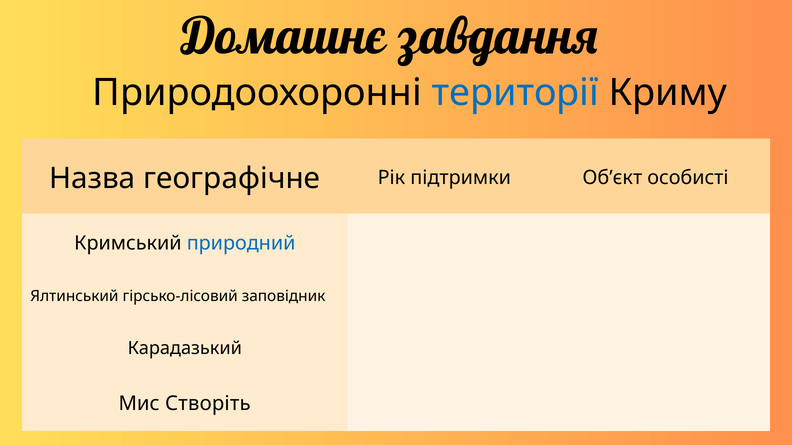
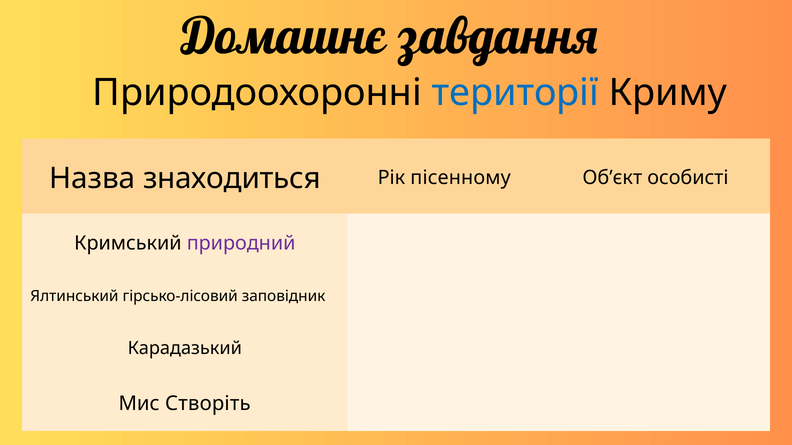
географічне: географічне -> знаходиться
підтримки: підтримки -> пісенному
природний colour: blue -> purple
